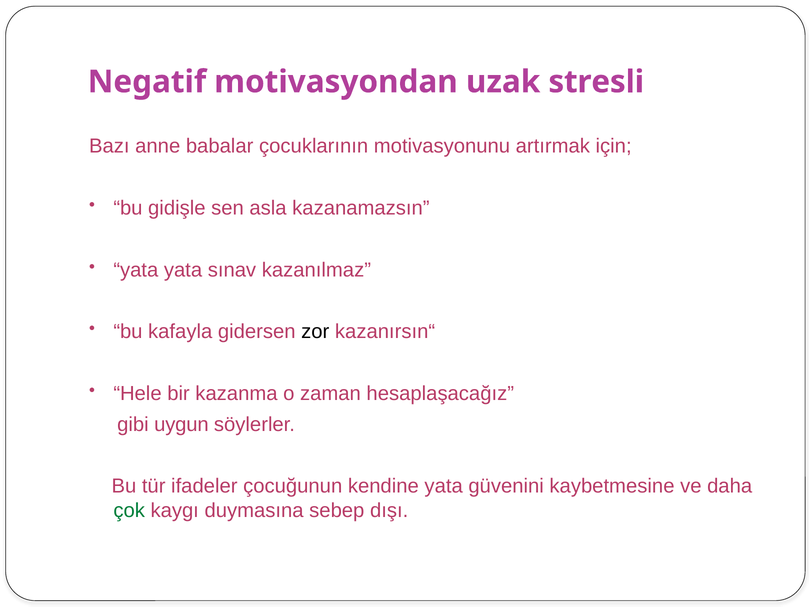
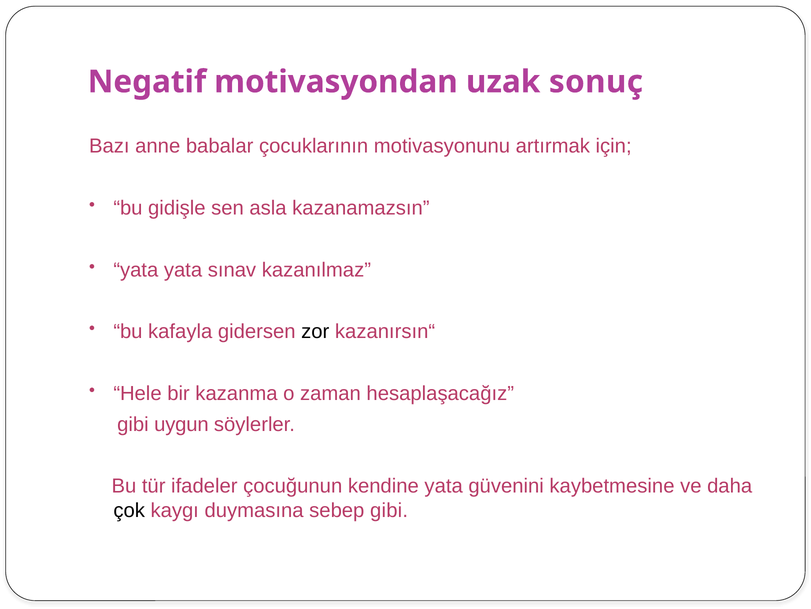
stresli: stresli -> sonuç
çok colour: green -> black
sebep dışı: dışı -> gibi
